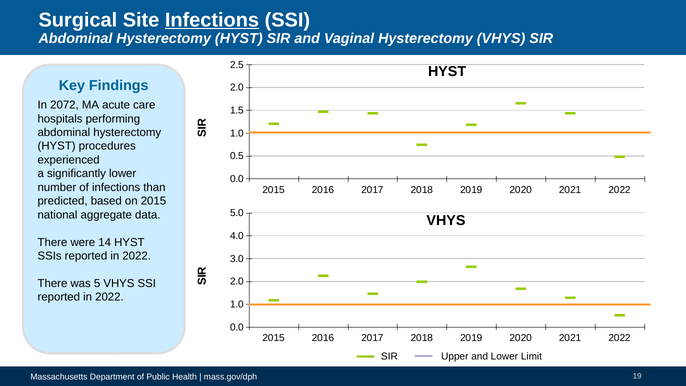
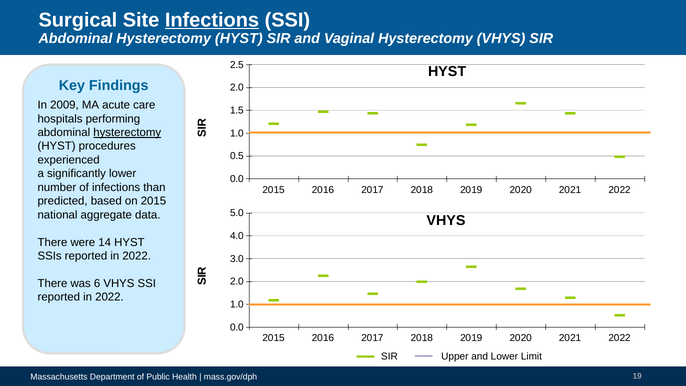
2072: 2072 -> 2009
hysterectomy at (127, 132) underline: none -> present
5: 5 -> 6
